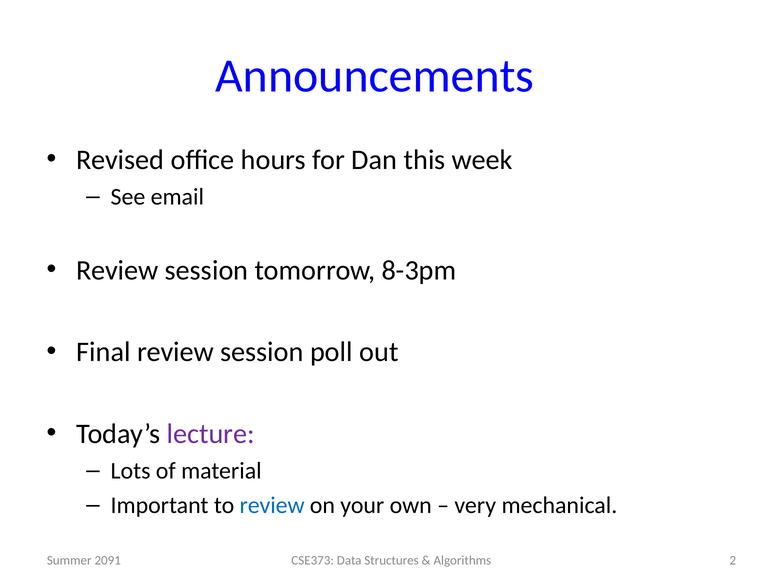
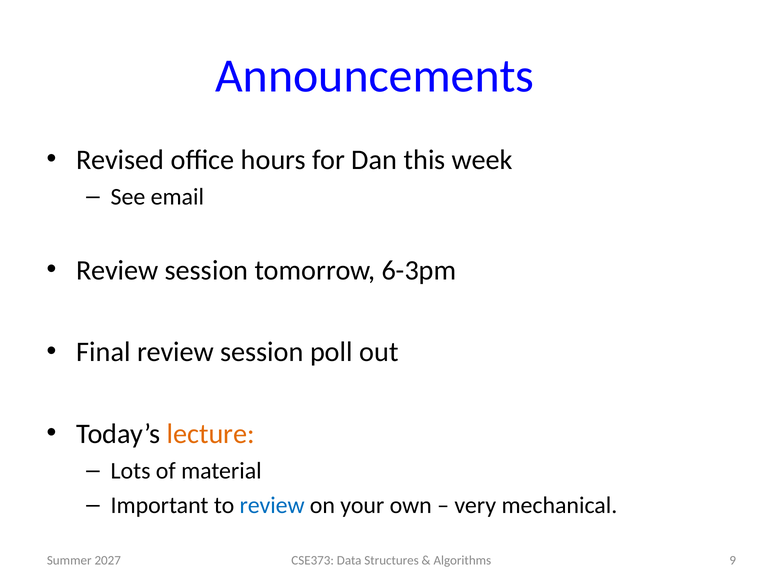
8-3pm: 8-3pm -> 6-3pm
lecture colour: purple -> orange
2: 2 -> 9
2091: 2091 -> 2027
